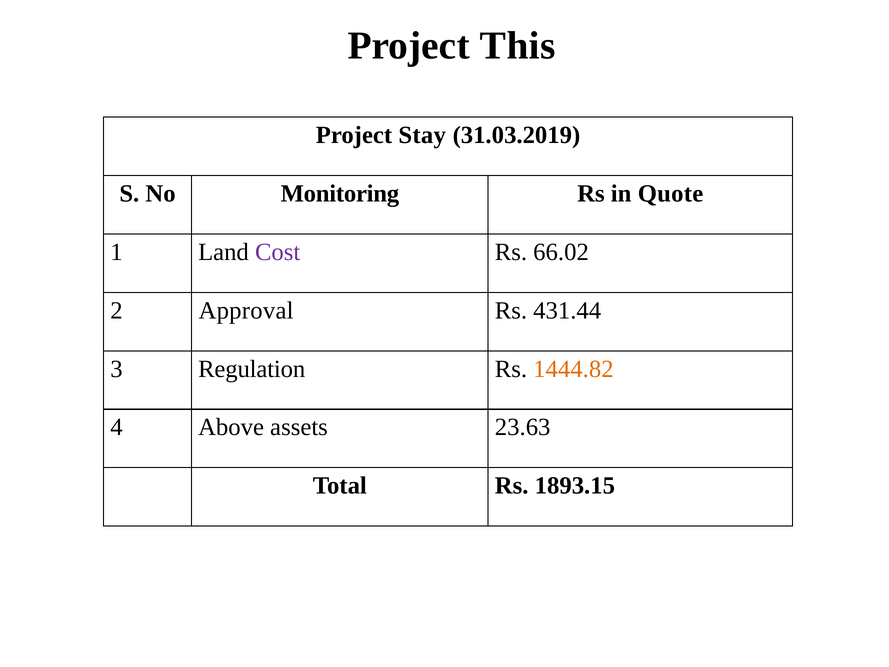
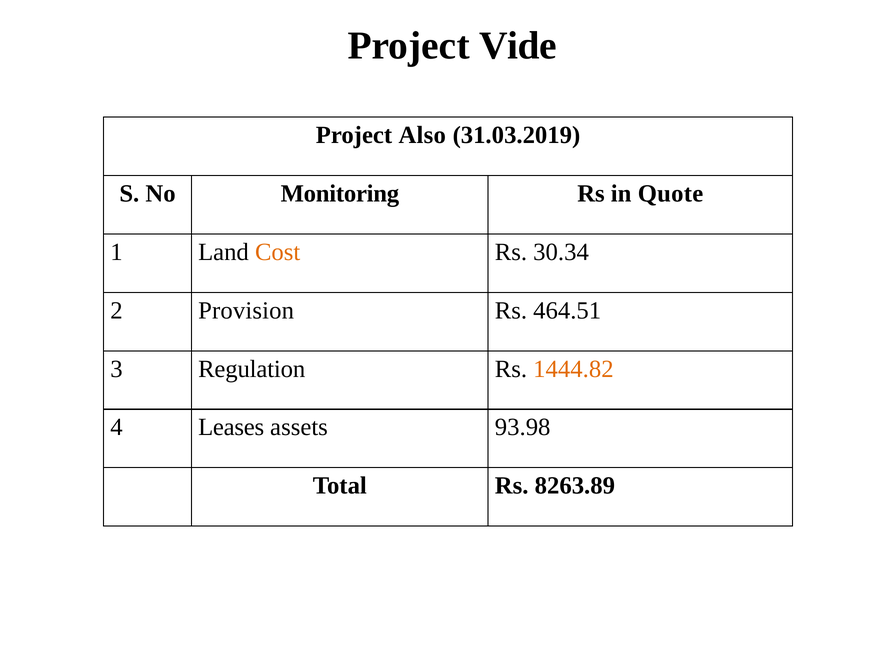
This: This -> Vide
Stay: Stay -> Also
Cost colour: purple -> orange
66.02: 66.02 -> 30.34
Approval: Approval -> Provision
431.44: 431.44 -> 464.51
Above: Above -> Leases
23.63: 23.63 -> 93.98
1893.15: 1893.15 -> 8263.89
